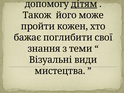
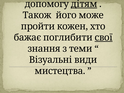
свої underline: none -> present
